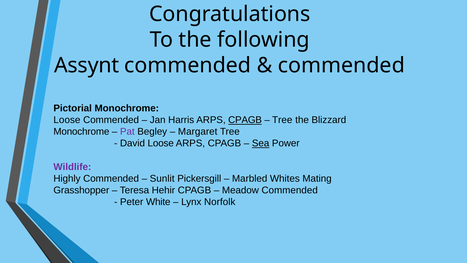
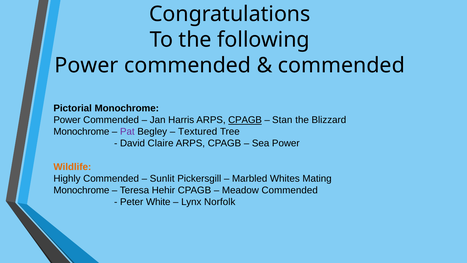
Assynt at (87, 65): Assynt -> Power
Loose at (67, 120): Loose -> Power
Tree at (282, 120): Tree -> Stan
Margaret: Margaret -> Textured
David Loose: Loose -> Claire
Sea underline: present -> none
Wildlife colour: purple -> orange
Grasshopper at (81, 190): Grasshopper -> Monochrome
